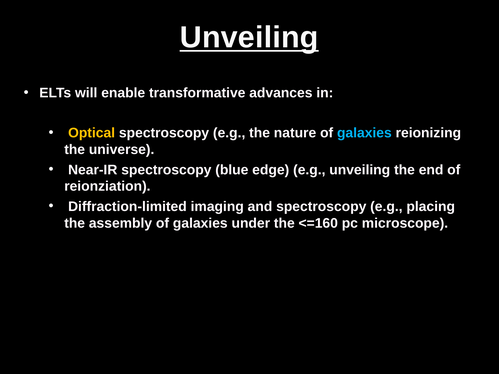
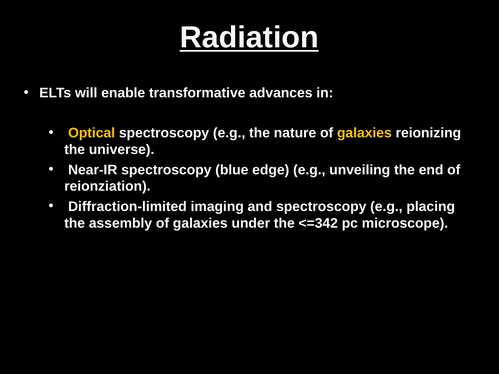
Unveiling at (249, 37): Unveiling -> Radiation
galaxies at (364, 133) colour: light blue -> yellow
<=160: <=160 -> <=342
